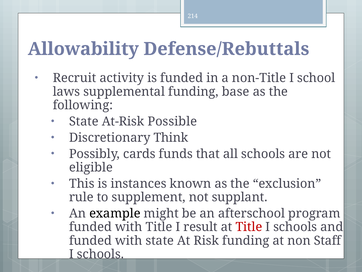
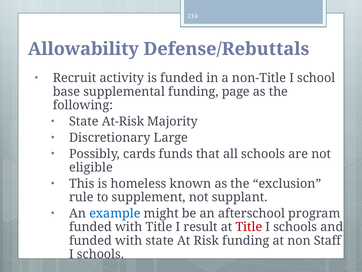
laws: laws -> base
base: base -> page
Possible: Possible -> Majority
Think: Think -> Large
instances: instances -> homeless
example colour: black -> blue
